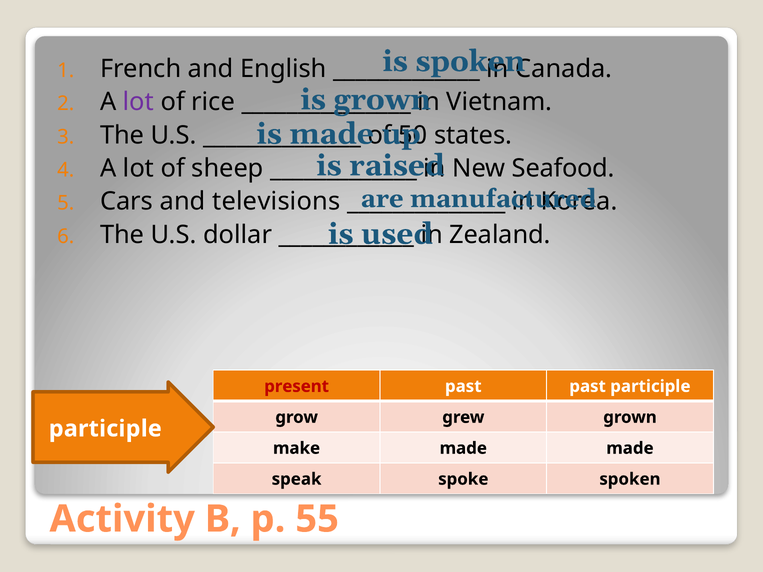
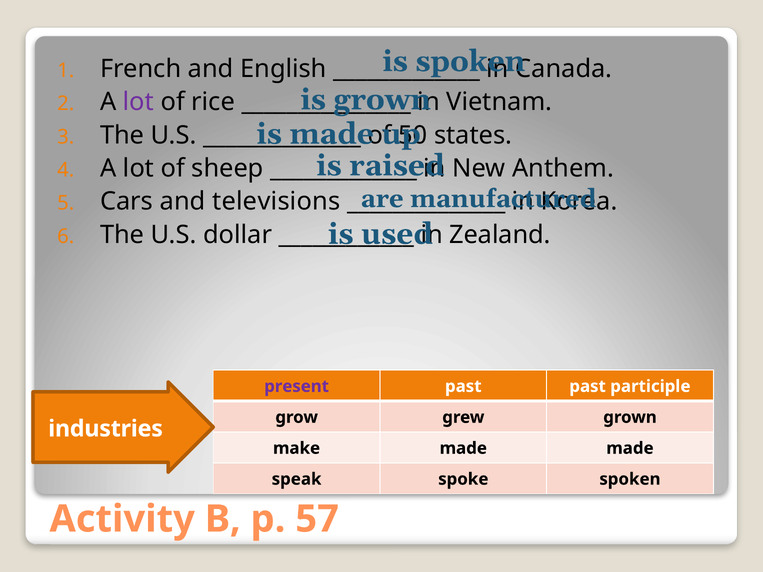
Seafood: Seafood -> Anthem
present colour: red -> purple
participle at (105, 429): participle -> industries
55: 55 -> 57
